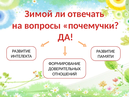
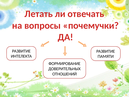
Зимой: Зимой -> Летать
